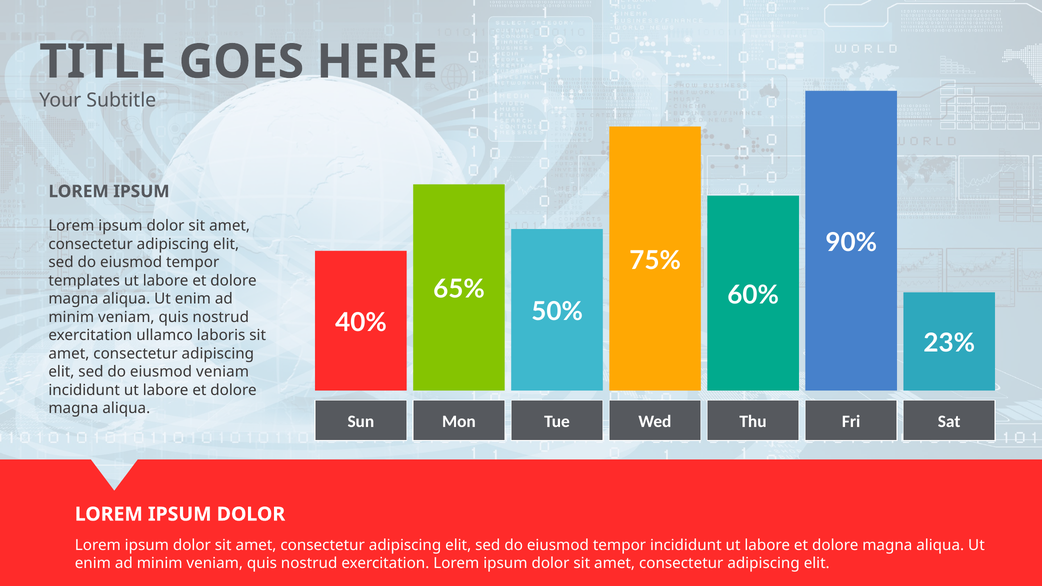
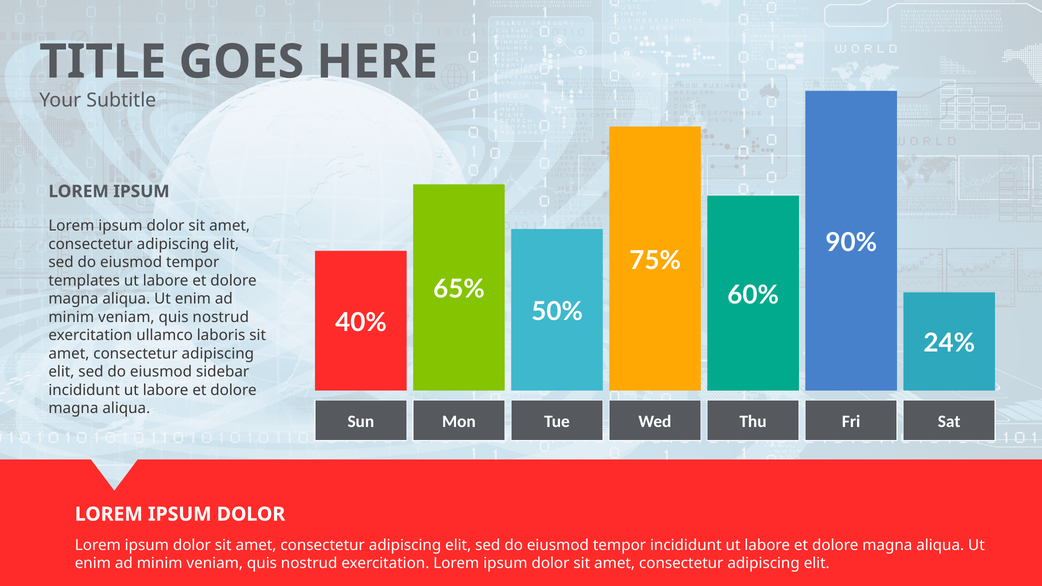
23%: 23% -> 24%
eiusmod veniam: veniam -> sidebar
